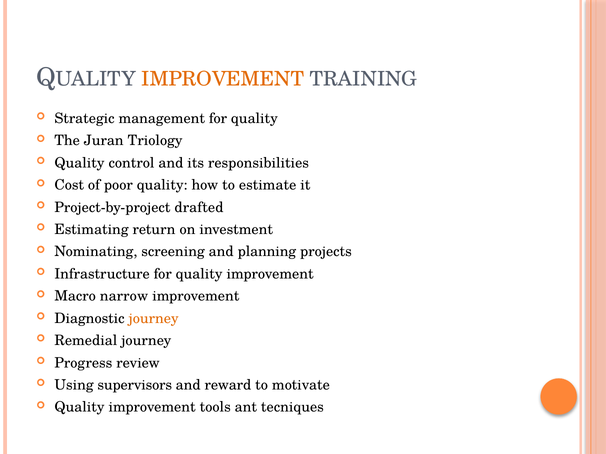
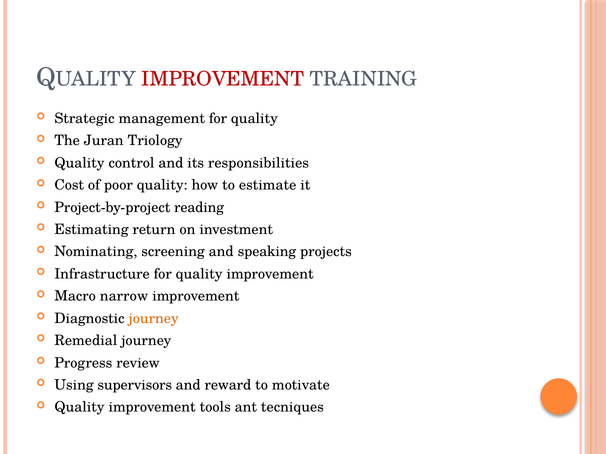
IMPROVEMENT at (223, 79) colour: orange -> red
drafted: drafted -> reading
planning: planning -> speaking
